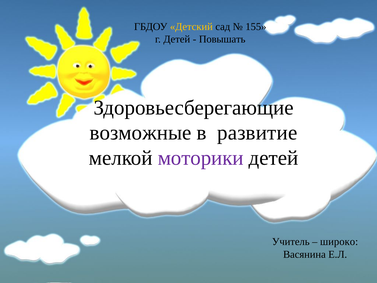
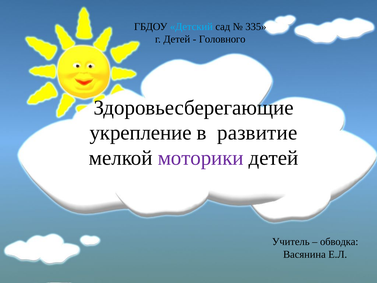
Детский colour: yellow -> light blue
155: 155 -> 335
Повышать: Повышать -> Головного
возможные: возможные -> укрепление
широко: широко -> обводка
